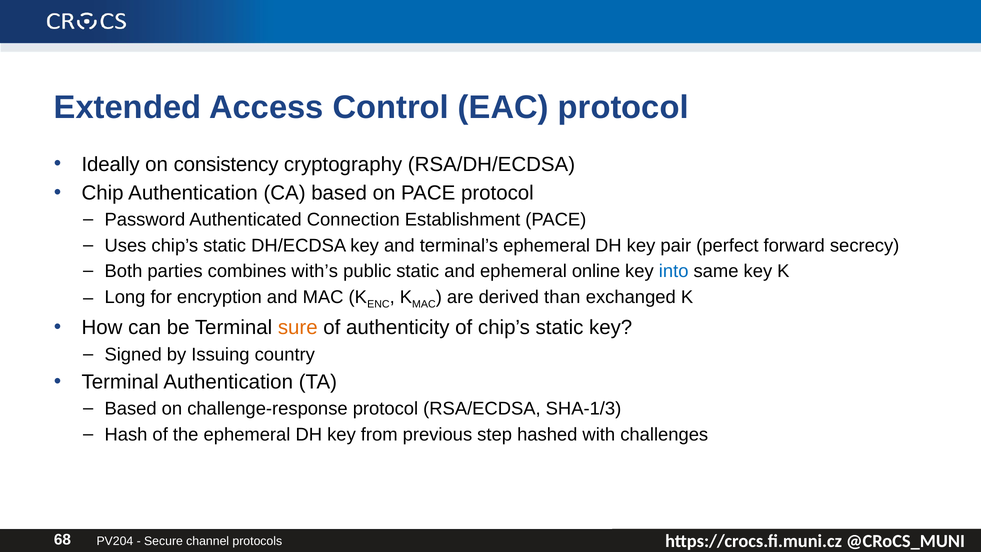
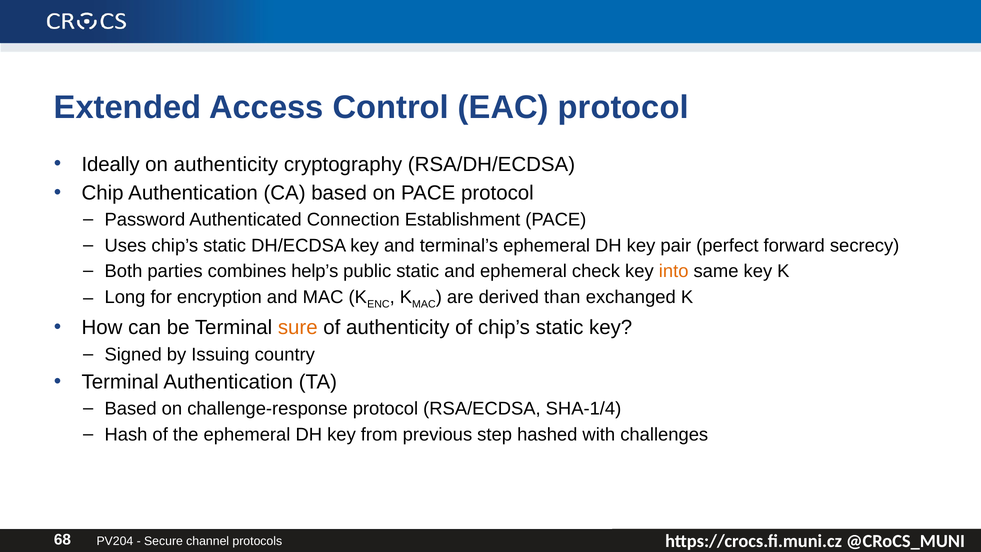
on consistency: consistency -> authenticity
with’s: with’s -> help’s
online: online -> check
into colour: blue -> orange
SHA-1/3: SHA-1/3 -> SHA-1/4
